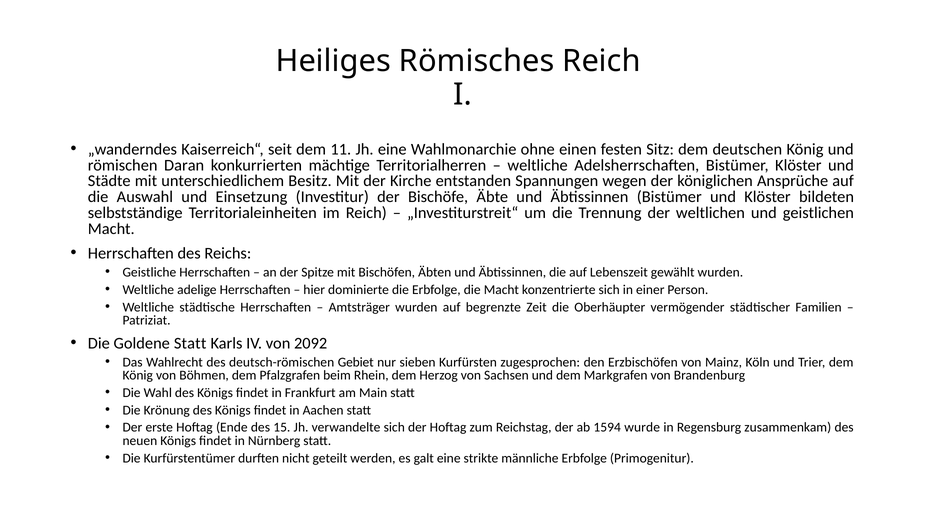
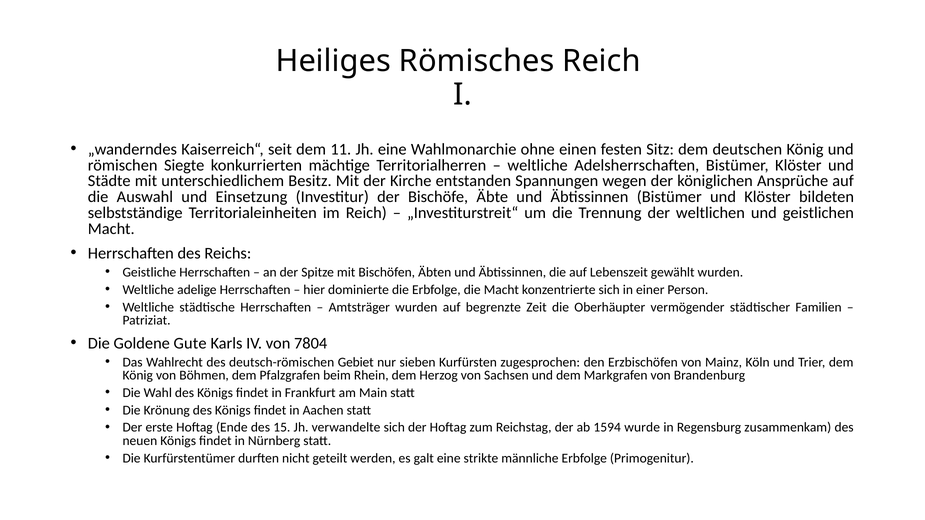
Daran: Daran -> Siegte
Goldene Statt: Statt -> Gute
2092: 2092 -> 7804
